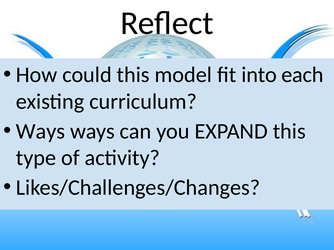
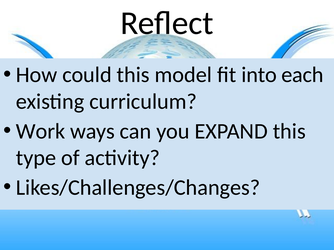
Ways at (41, 131): Ways -> Work
